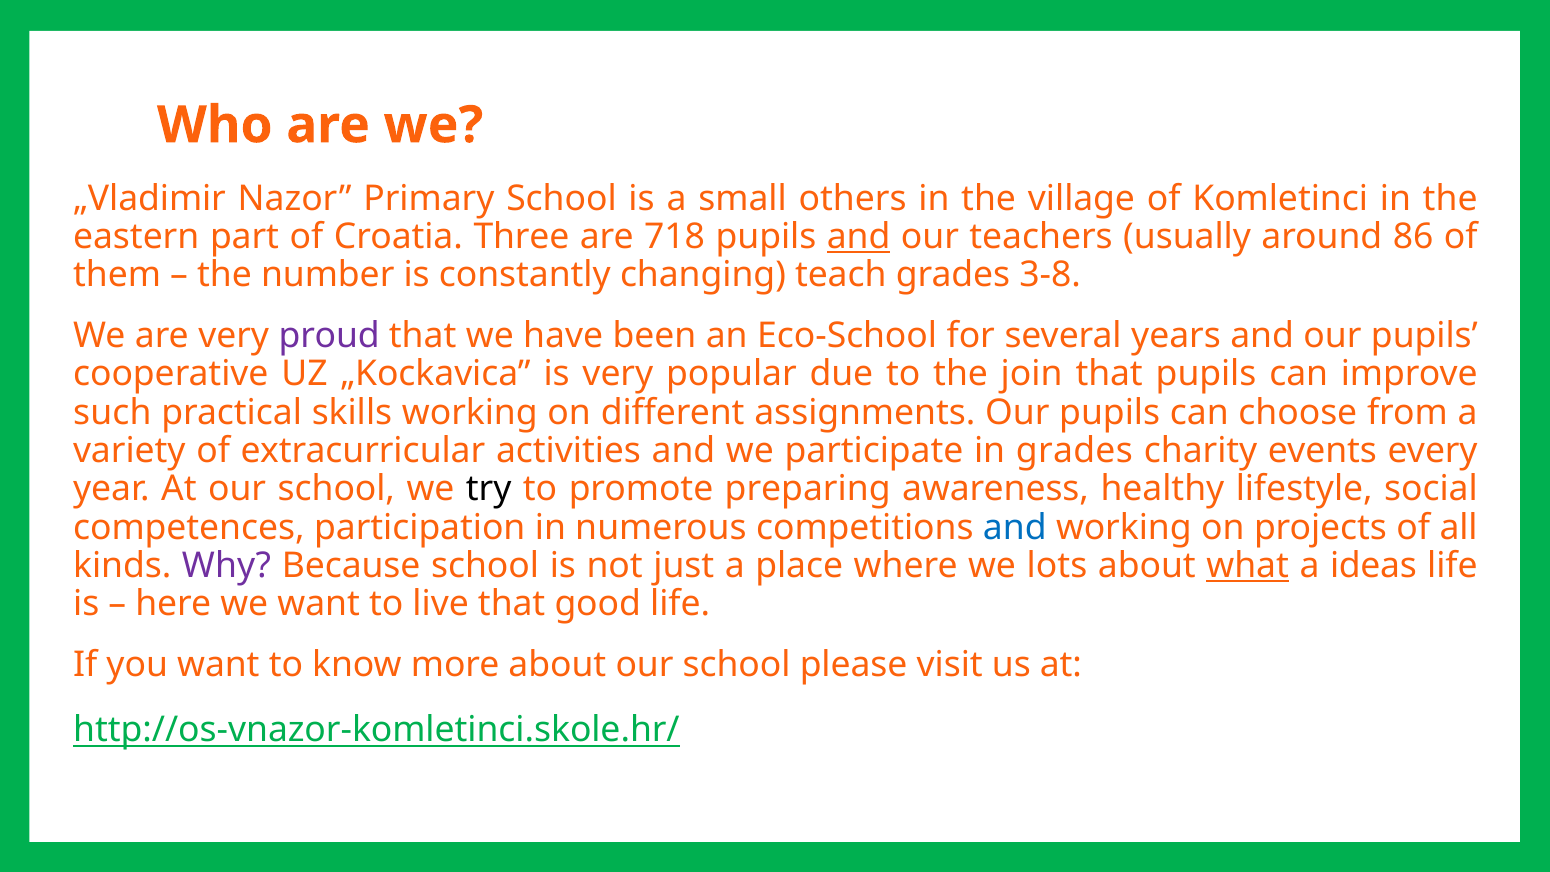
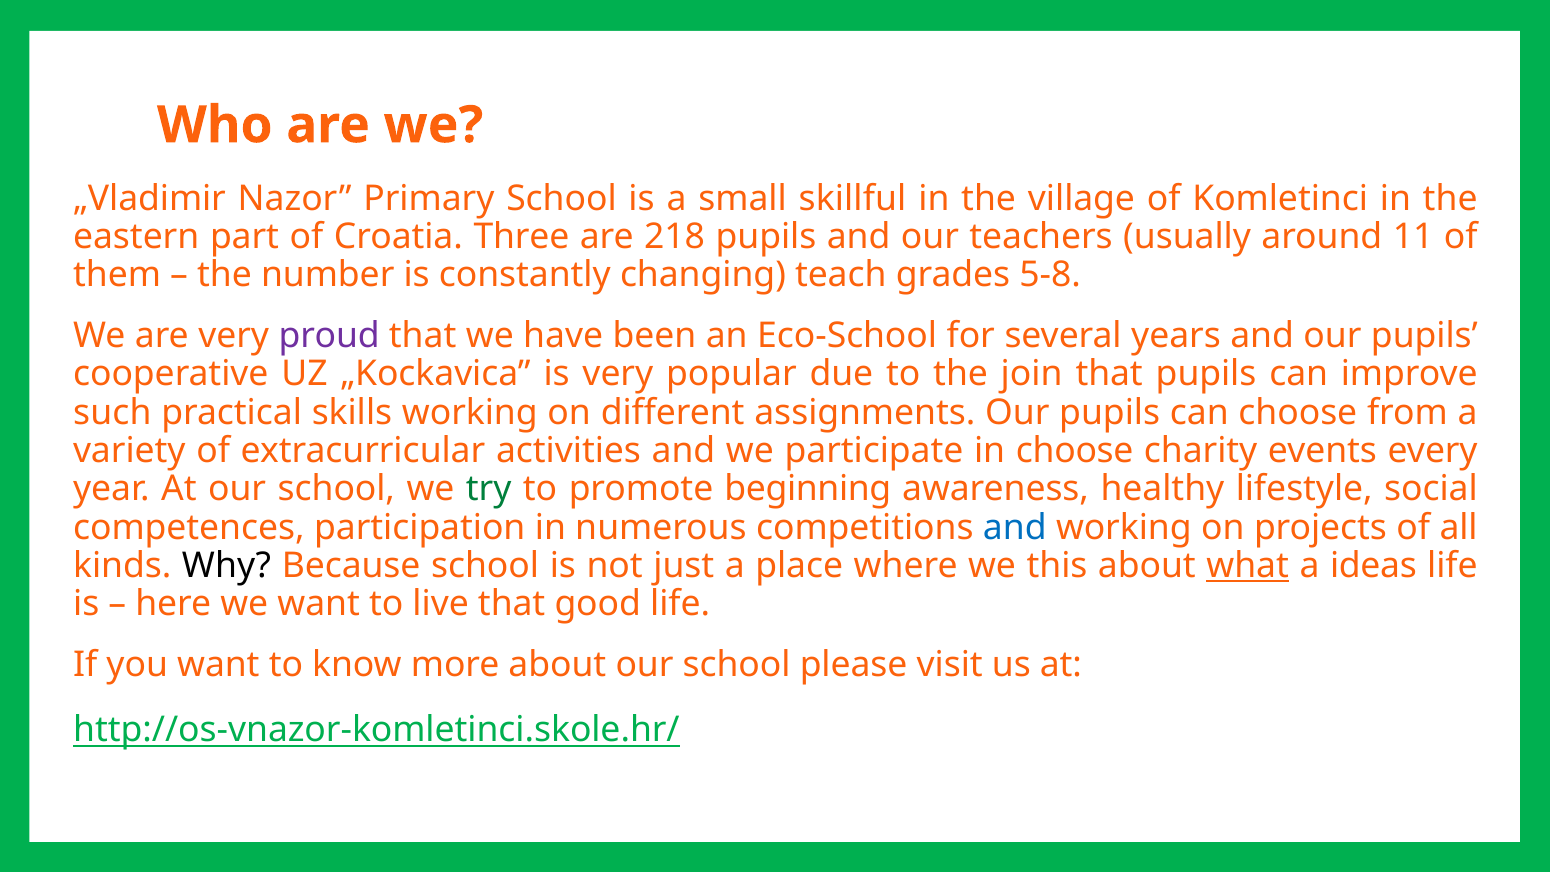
others: others -> skillful
718: 718 -> 218
and at (859, 237) underline: present -> none
86: 86 -> 11
3-8: 3-8 -> 5-8
in grades: grades -> choose
try colour: black -> green
preparing: preparing -> beginning
Why colour: purple -> black
lots: lots -> this
